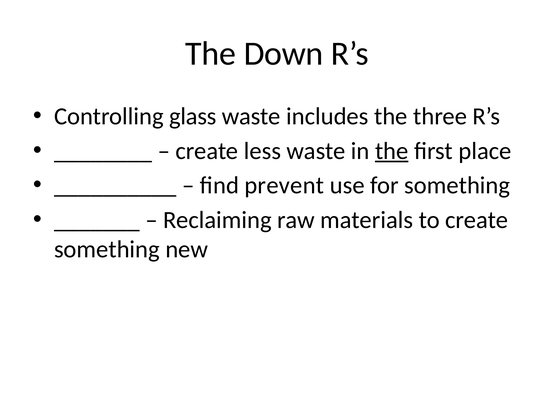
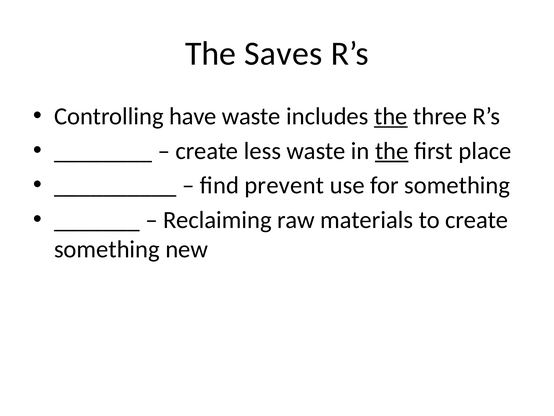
Down: Down -> Saves
glass: glass -> have
the at (391, 116) underline: none -> present
